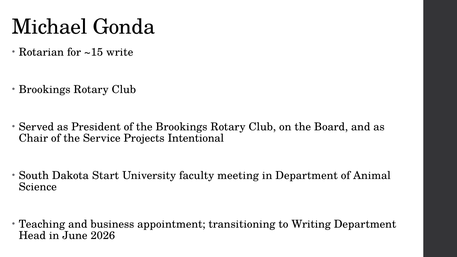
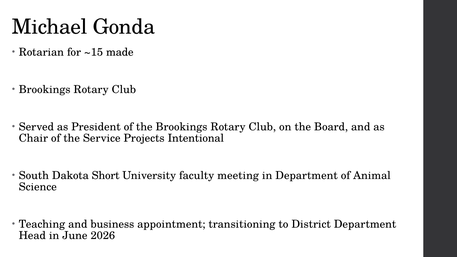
write: write -> made
Start: Start -> Short
Writing: Writing -> District
